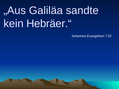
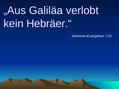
sandte: sandte -> verlobt
